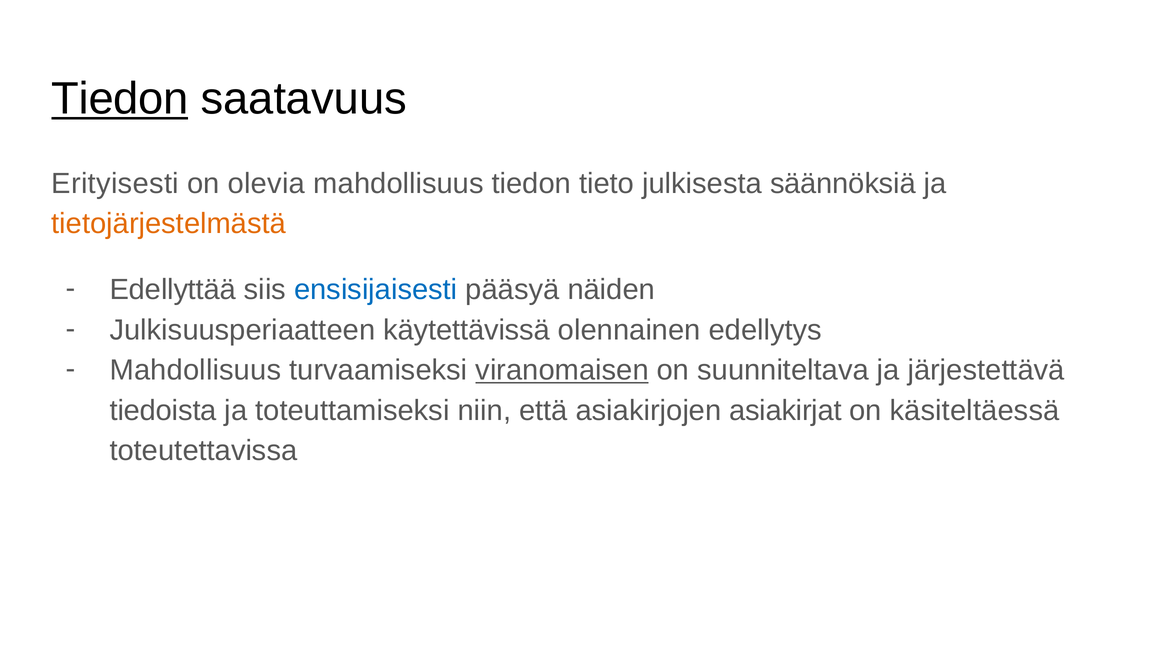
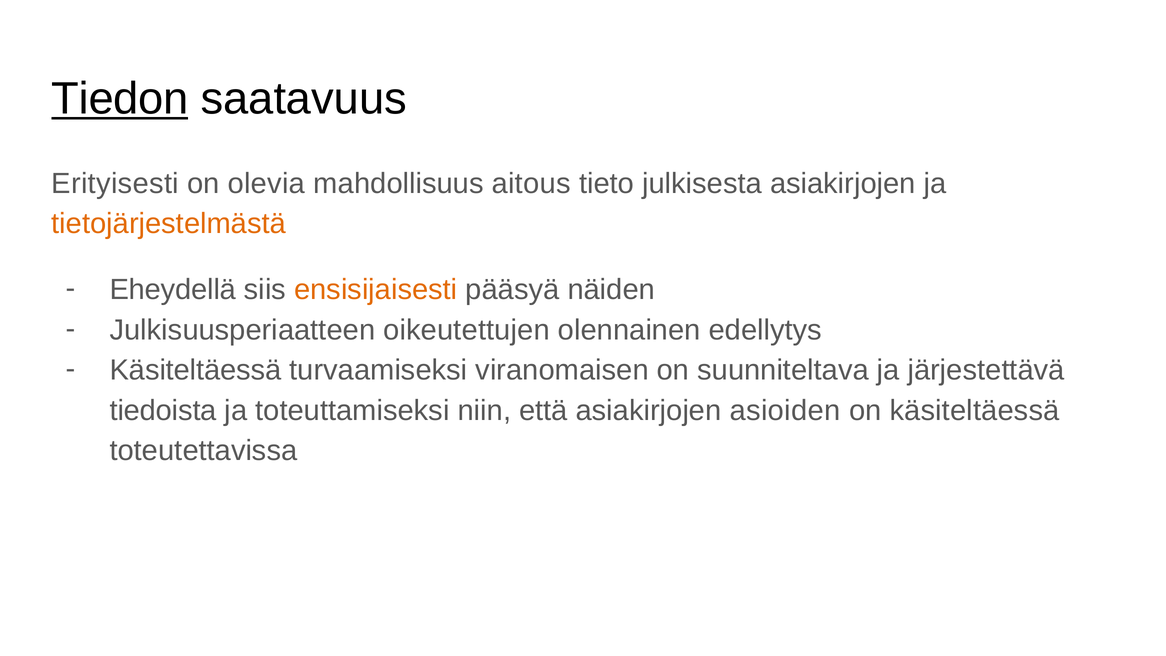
mahdollisuus tiedon: tiedon -> aitous
julkisesta säännöksiä: säännöksiä -> asiakirjojen
Edellyttää: Edellyttää -> Eheydellä
ensisijaisesti colour: blue -> orange
käytettävissä: käytettävissä -> oikeutettujen
Mahdollisuus at (195, 370): Mahdollisuus -> Käsiteltäessä
viranomaisen underline: present -> none
asiakirjat: asiakirjat -> asioiden
